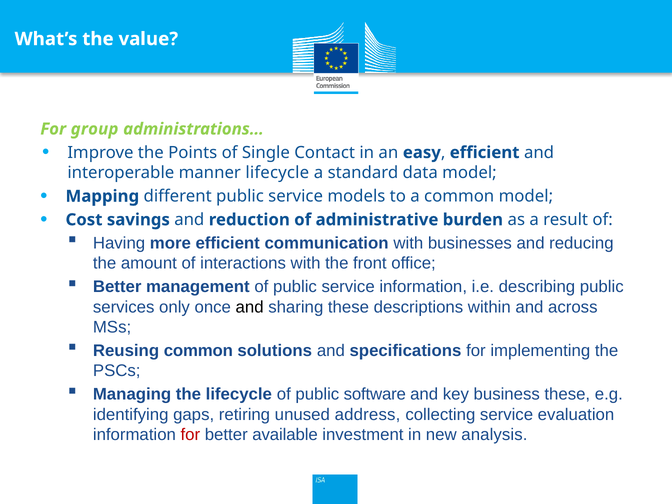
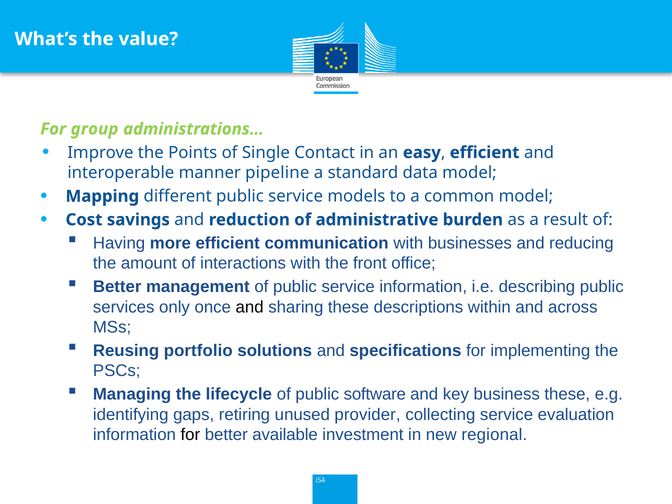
manner lifecycle: lifecycle -> pipeline
Reusing common: common -> portfolio
address: address -> provider
for at (190, 435) colour: red -> black
analysis: analysis -> regional
